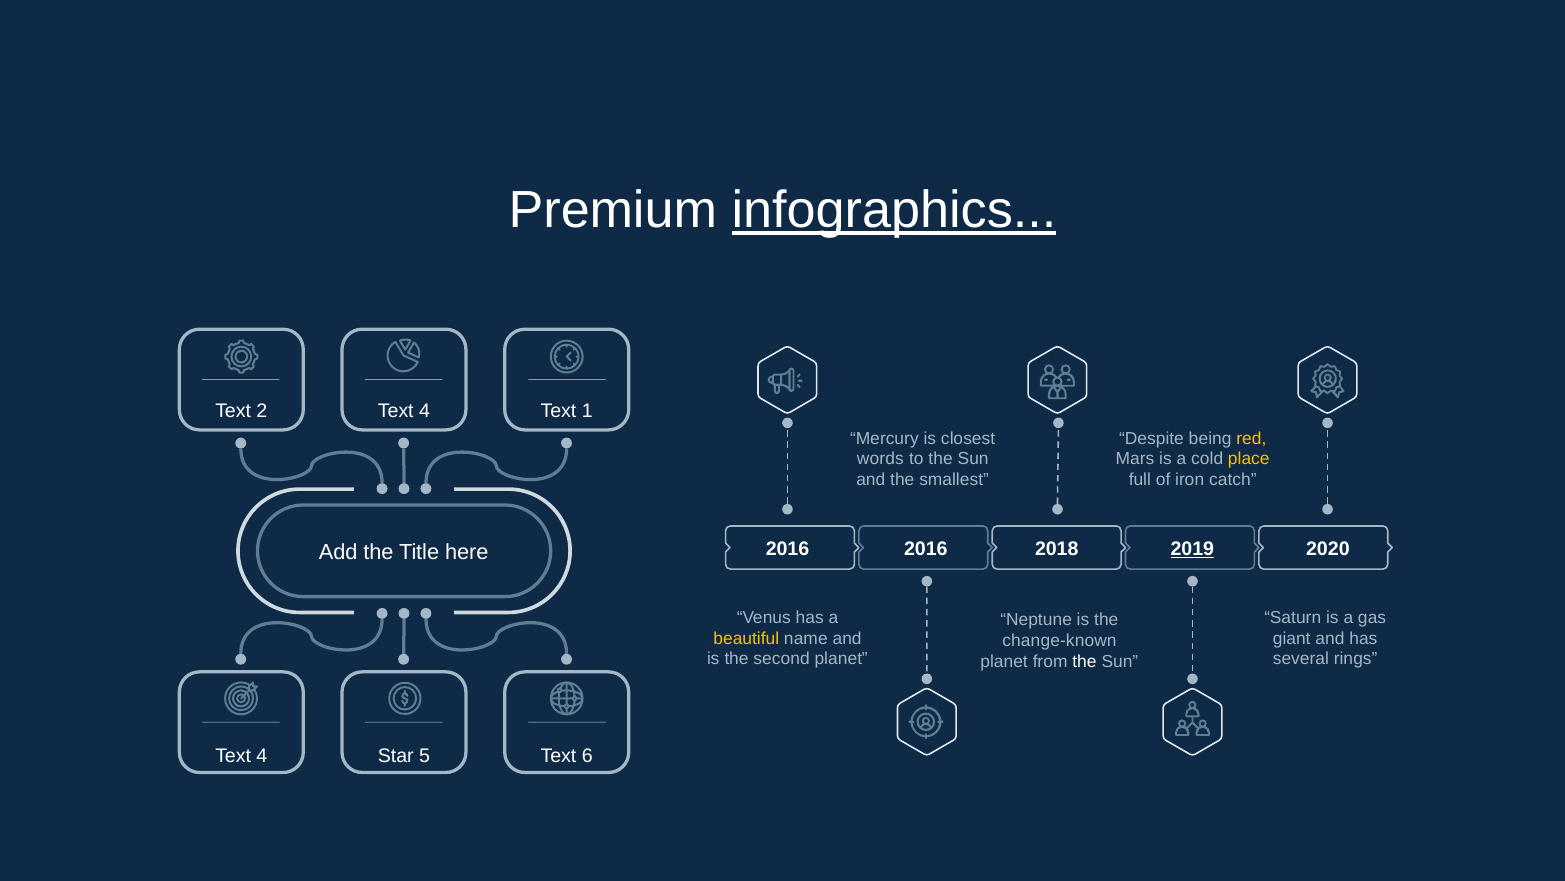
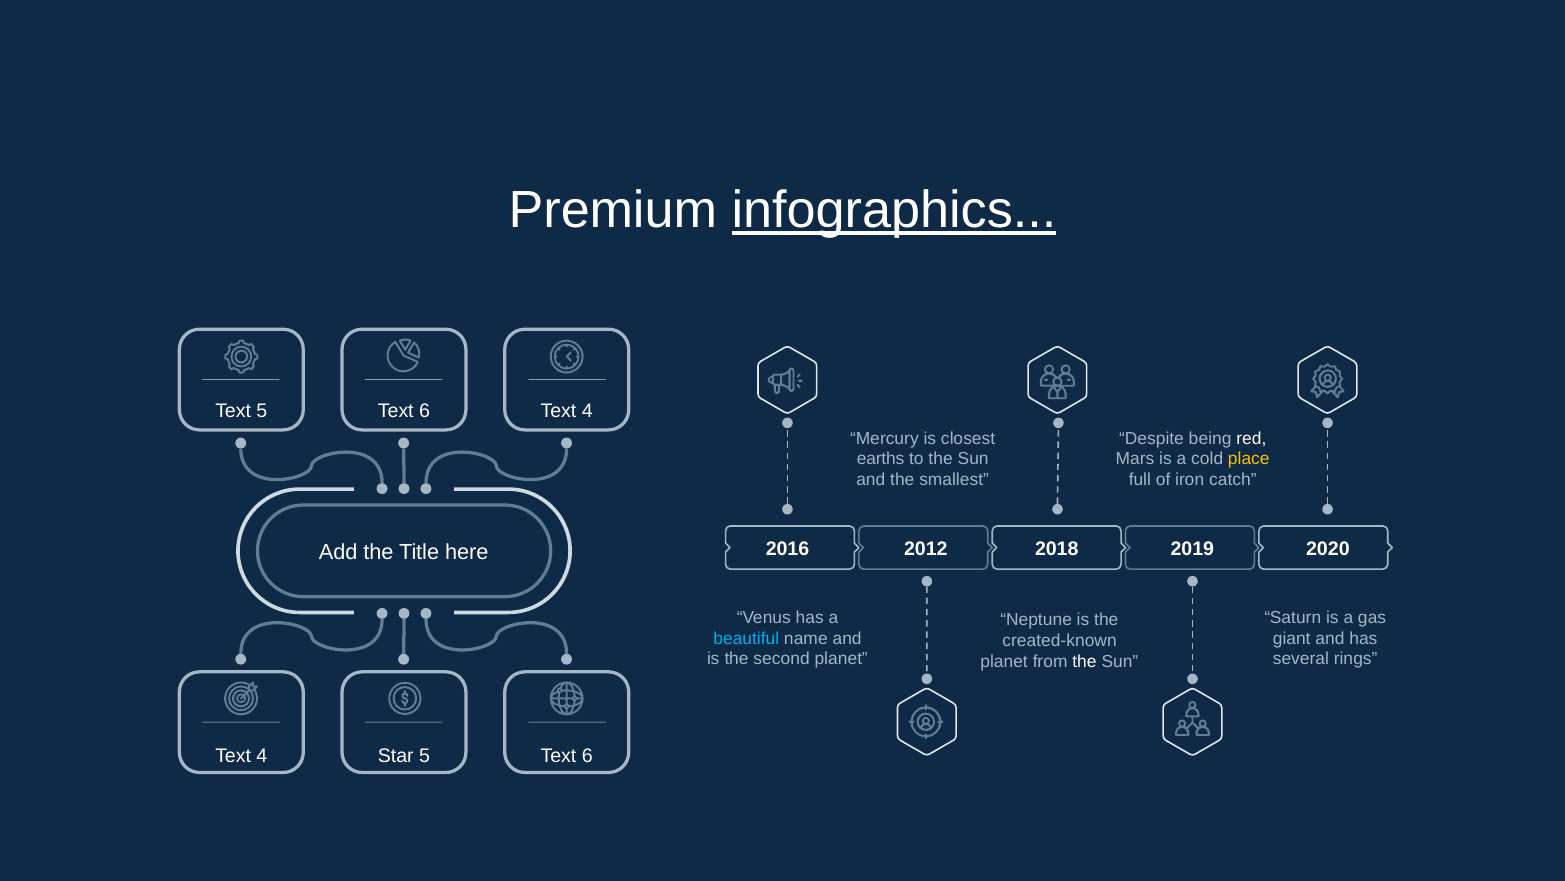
Text 2: 2 -> 5
4 at (425, 410): 4 -> 6
1 at (587, 410): 1 -> 4
red colour: yellow -> white
words: words -> earths
2016 2016: 2016 -> 2012
2019 underline: present -> none
beautiful colour: yellow -> light blue
change-known: change-known -> created-known
